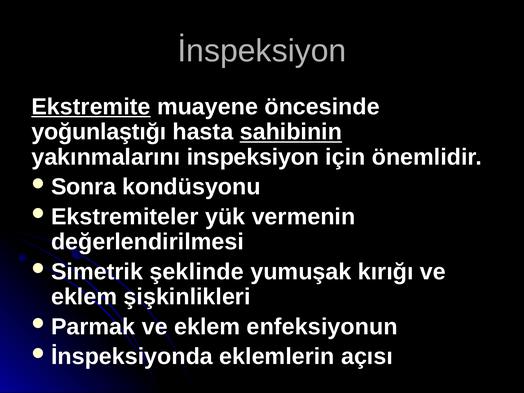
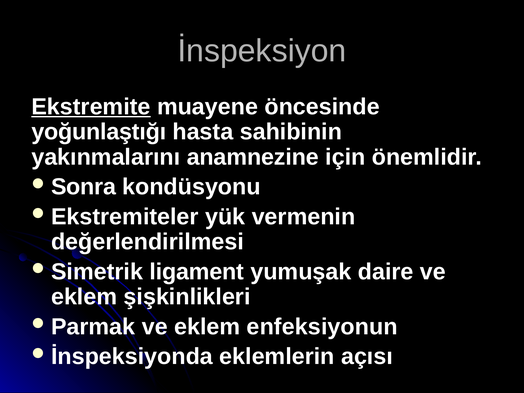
sahibinin underline: present -> none
inspeksiyon: inspeksiyon -> anamnezine
şeklinde: şeklinde -> ligament
kırığı: kırığı -> daire
